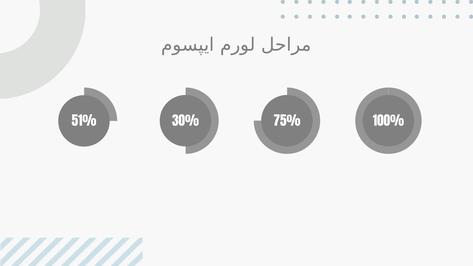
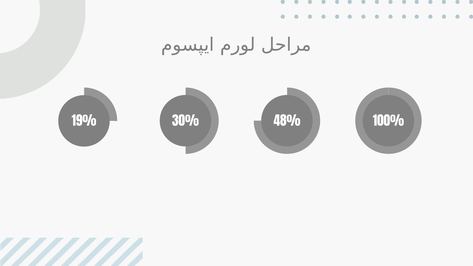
51%: 51% -> 19%
75%: 75% -> 48%
